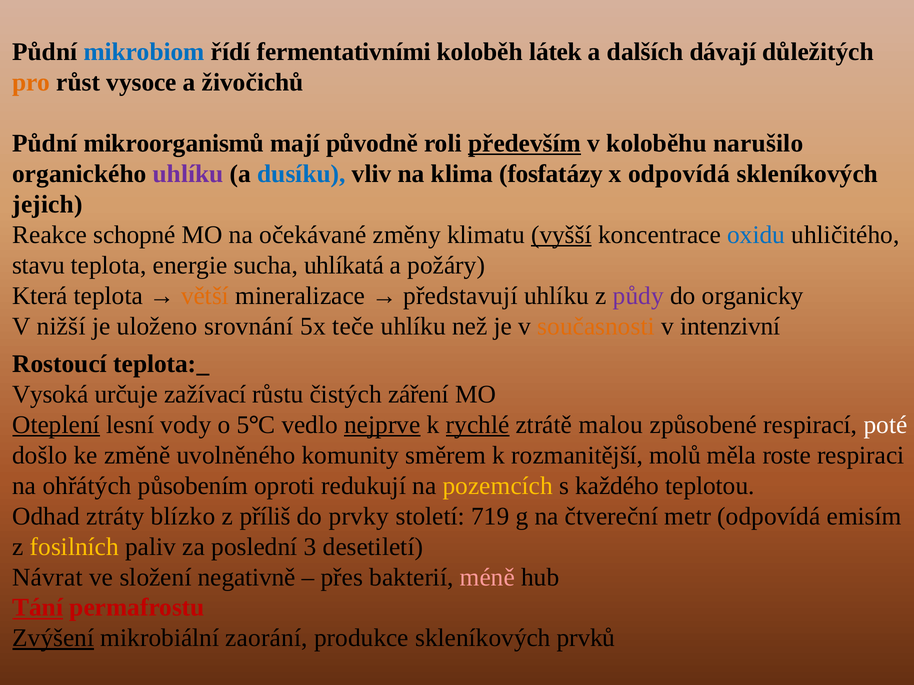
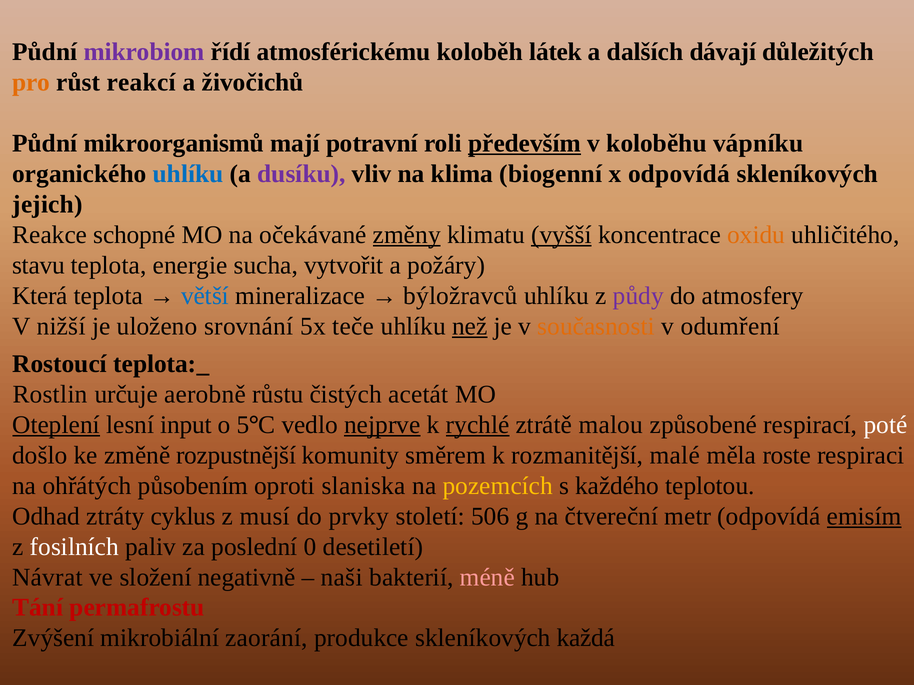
mikrobiom colour: blue -> purple
fermentativními: fermentativními -> atmosférickému
vysoce: vysoce -> reakcí
původně: původně -> potravní
narušilo: narušilo -> vápníku
uhlíku at (188, 174) colour: purple -> blue
dusíku colour: blue -> purple
fosfatázy: fosfatázy -> biogenní
změny underline: none -> present
oxidu colour: blue -> orange
uhlíkatá: uhlíkatá -> vytvořit
větší colour: orange -> blue
představují: představují -> býložravců
organicky: organicky -> atmosfery
než underline: none -> present
intenzivní: intenzivní -> odumření
Vysoká: Vysoká -> Rostlin
zažívací: zažívací -> aerobně
záření: záření -> acetát
vody: vody -> input
uvolněného: uvolněného -> rozpustnější
molů: molů -> malé
redukují: redukují -> slaniska
blízko: blízko -> cyklus
příliš: příliš -> musí
719: 719 -> 506
emisím underline: none -> present
fosilních colour: yellow -> white
3: 3 -> 0
přes: přes -> naši
Tání underline: present -> none
Zvýšení underline: present -> none
prvků: prvků -> každá
